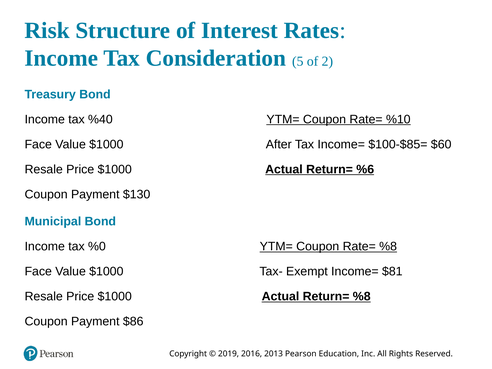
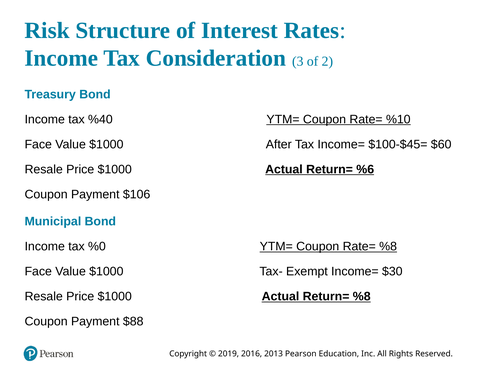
5: 5 -> 3
$100-$85=: $100-$85= -> $100-$45=
$130: $130 -> $106
$81: $81 -> $30
$86: $86 -> $88
